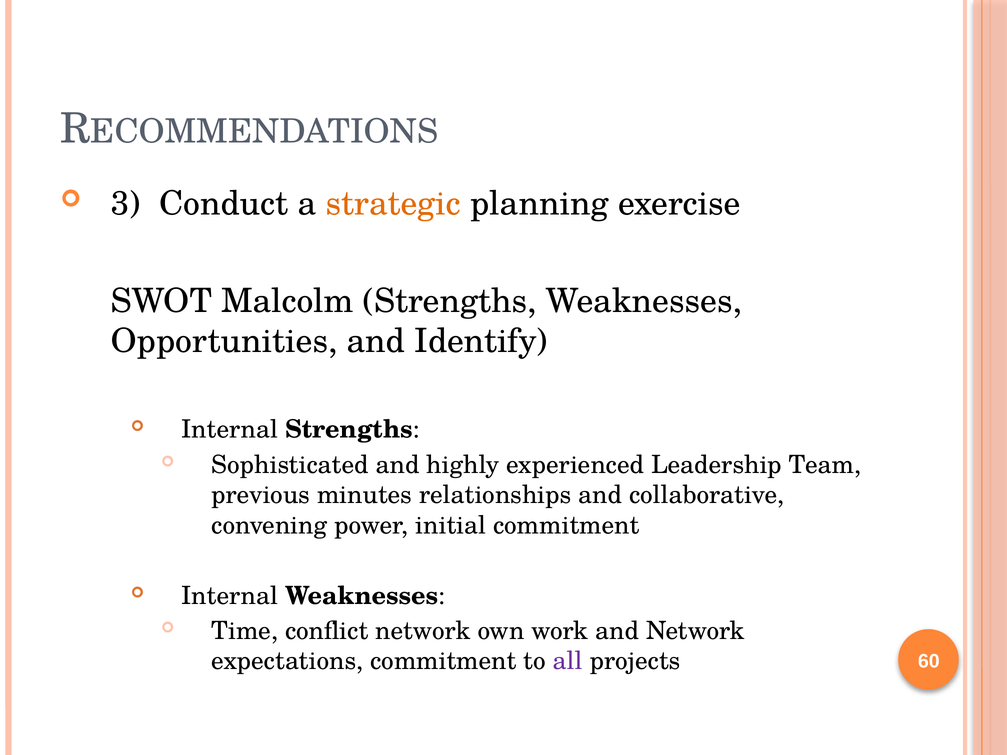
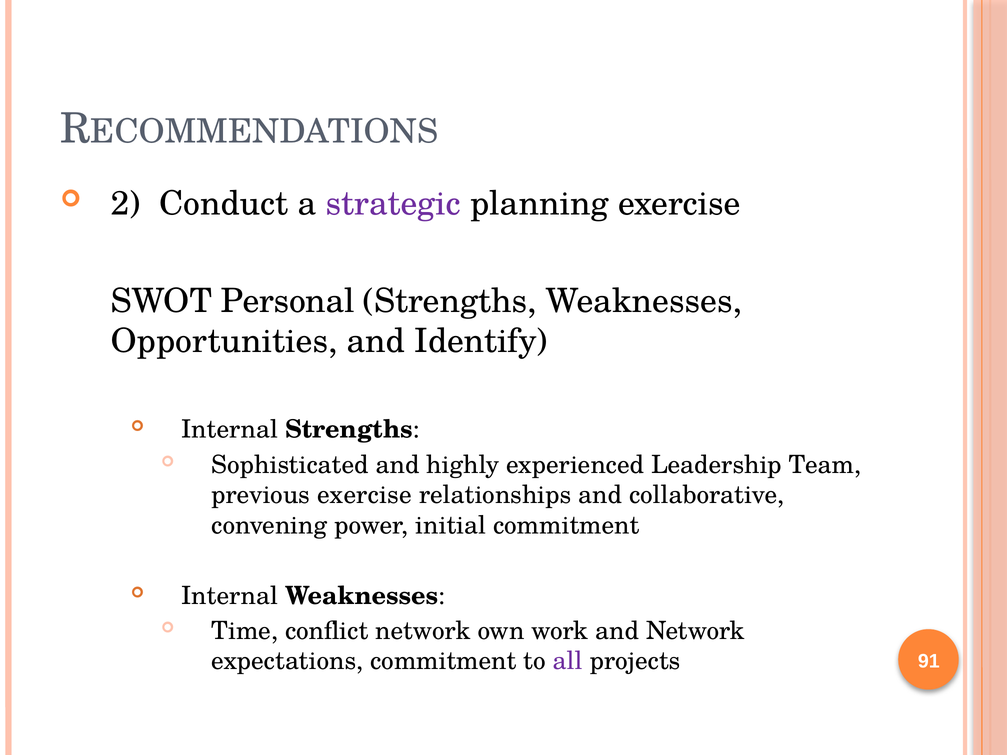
3: 3 -> 2
strategic colour: orange -> purple
Malcolm: Malcolm -> Personal
previous minutes: minutes -> exercise
60: 60 -> 91
